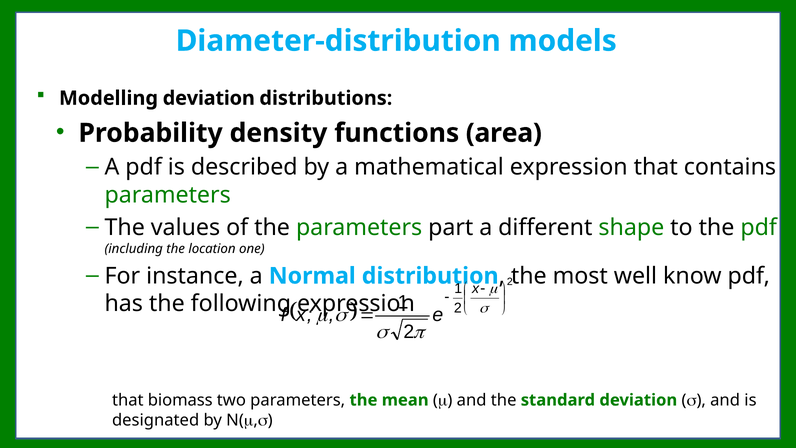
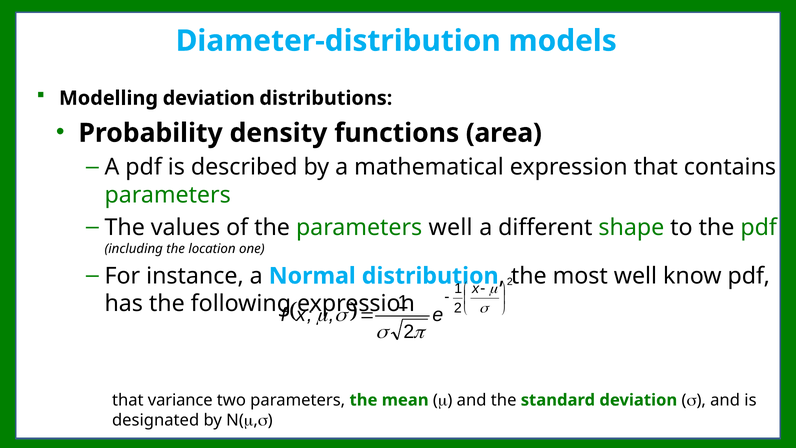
parameters part: part -> well
biomass: biomass -> variance
